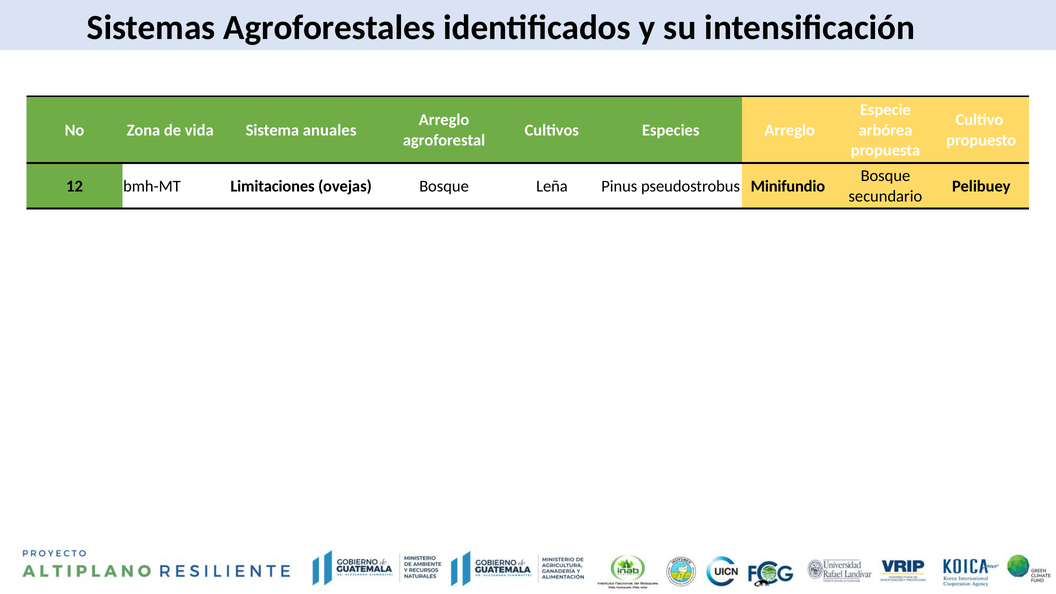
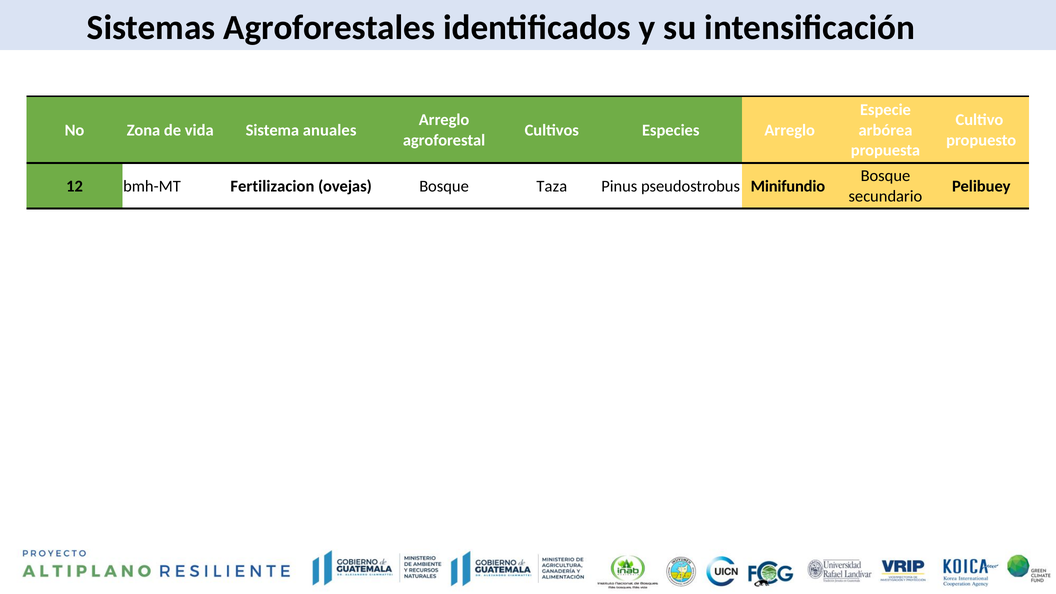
Limitaciones: Limitaciones -> Fertilizacion
Leña: Leña -> Taza
